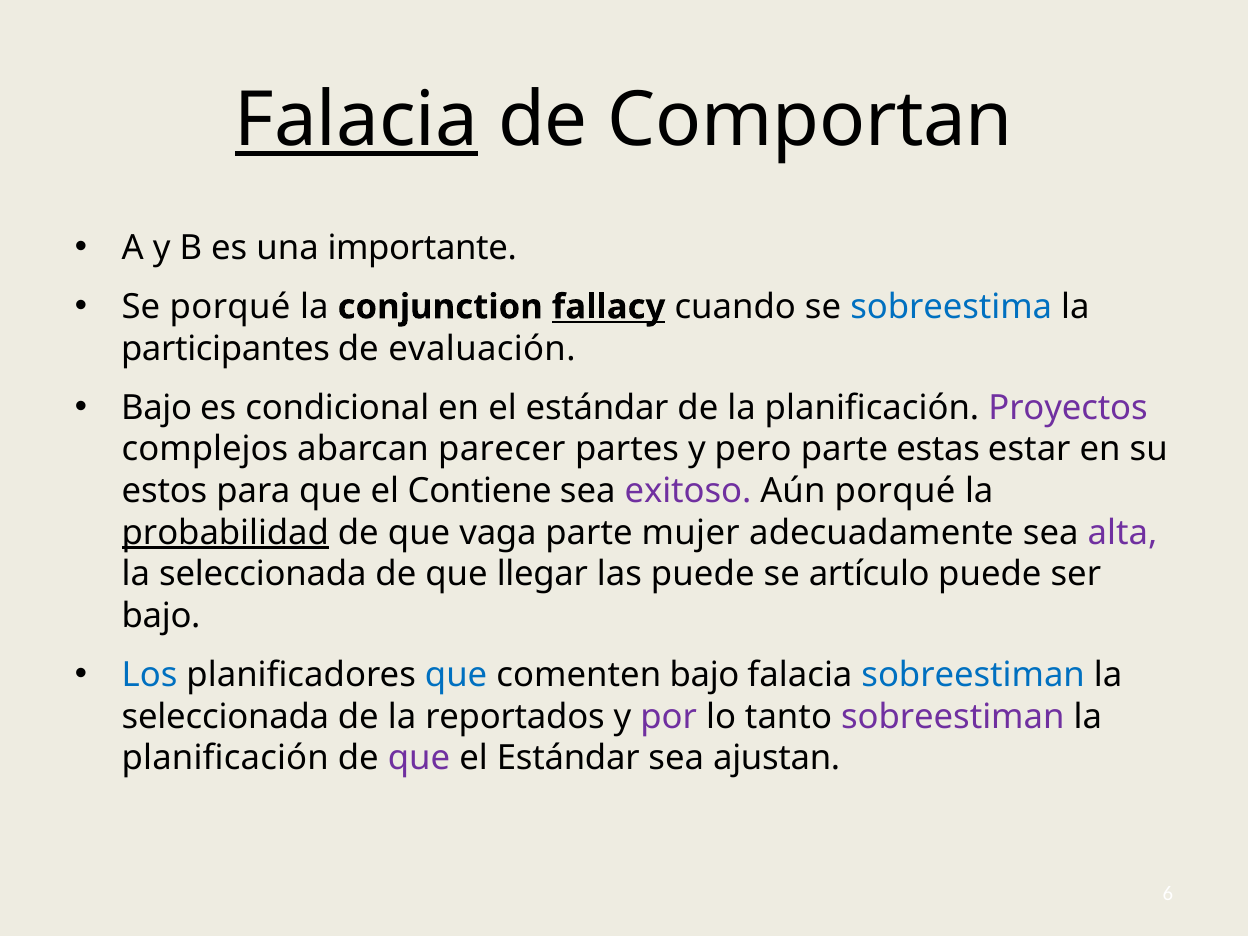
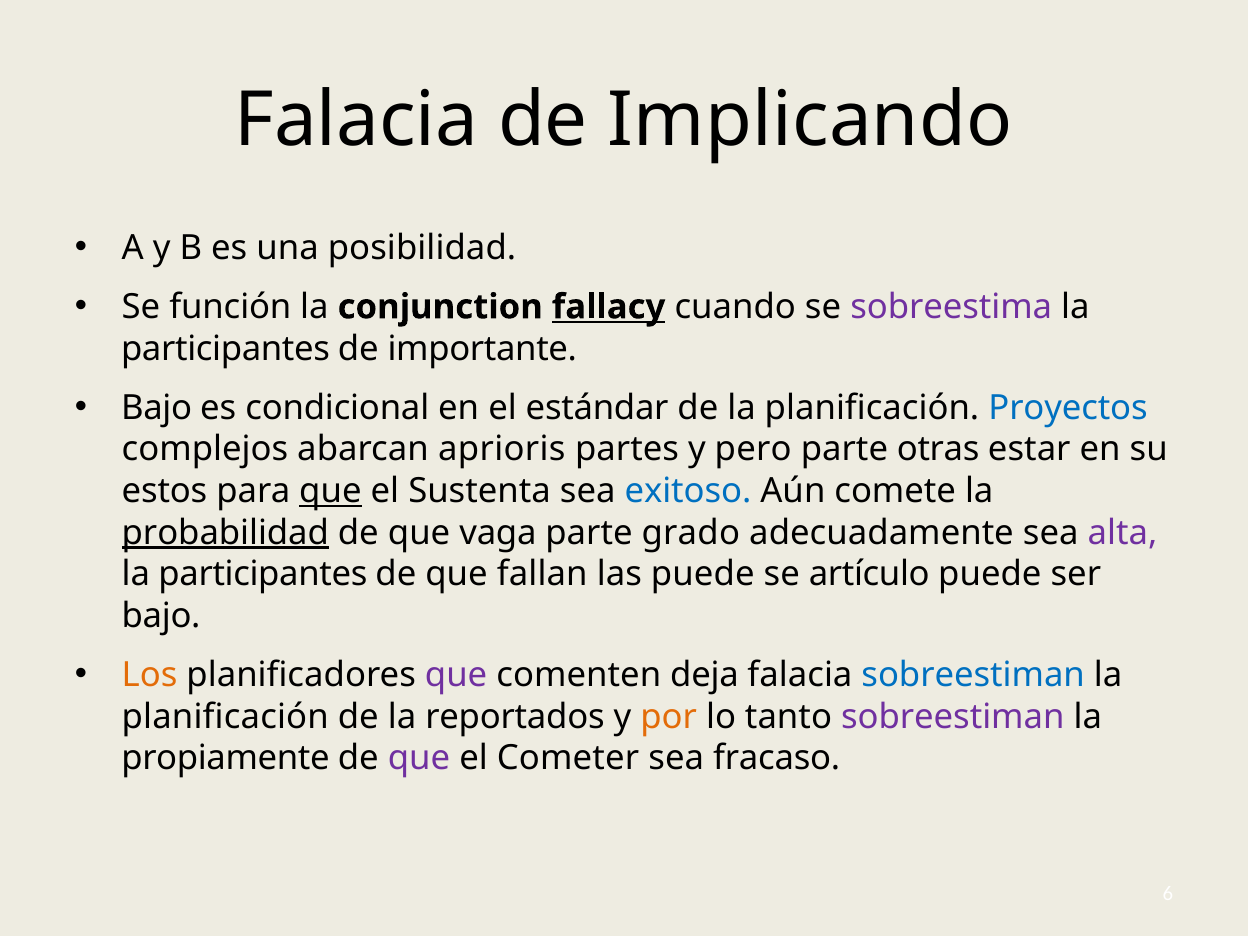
Falacia at (356, 121) underline: present -> none
Comportan: Comportan -> Implicando
importante: importante -> posibilidad
Se porqué: porqué -> función
sobreestima colour: blue -> purple
evaluación: evaluación -> importante
Proyectos colour: purple -> blue
parecer: parecer -> aprioris
estas: estas -> otras
que at (330, 491) underline: none -> present
Contiene: Contiene -> Sustenta
exitoso colour: purple -> blue
Aún porqué: porqué -> comete
mujer: mujer -> grado
seleccionada at (263, 574): seleccionada -> participantes
llegar: llegar -> fallan
Los colour: blue -> orange
que at (456, 675) colour: blue -> purple
comenten bajo: bajo -> deja
seleccionada at (225, 717): seleccionada -> planificación
por colour: purple -> orange
planificación at (225, 758): planificación -> propiamente
Estándar at (568, 758): Estándar -> Cometer
ajustan: ajustan -> fracaso
